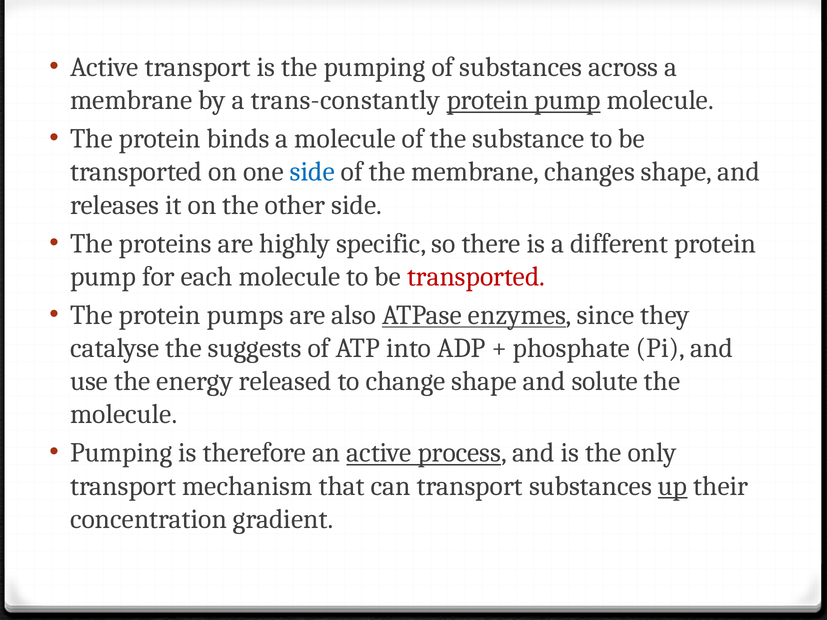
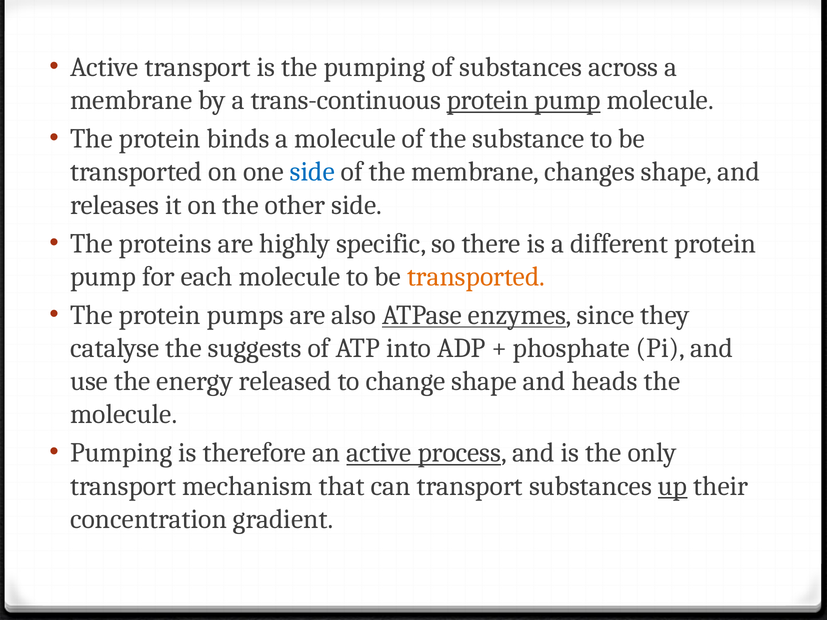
trans-constantly: trans-constantly -> trans-continuous
transported at (476, 277) colour: red -> orange
solute: solute -> heads
